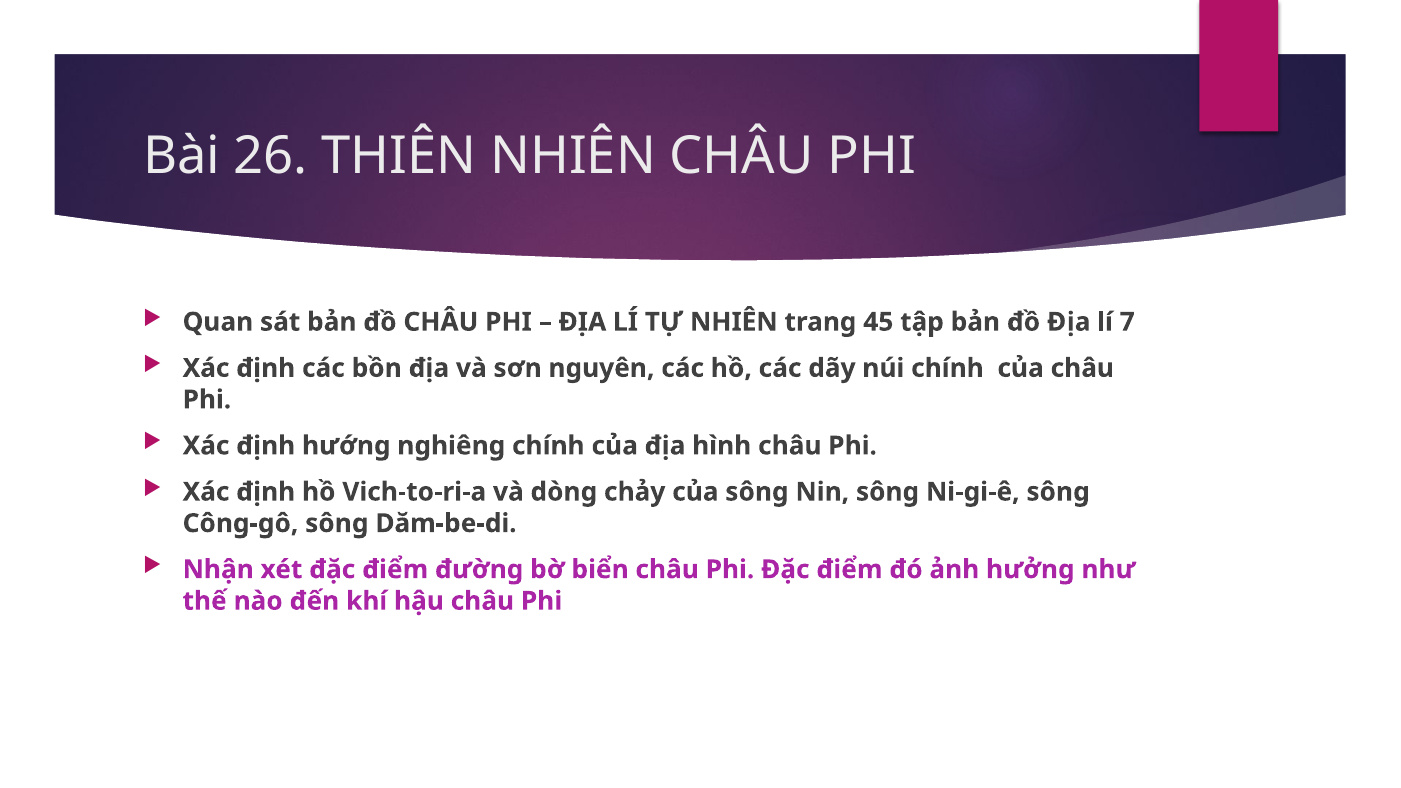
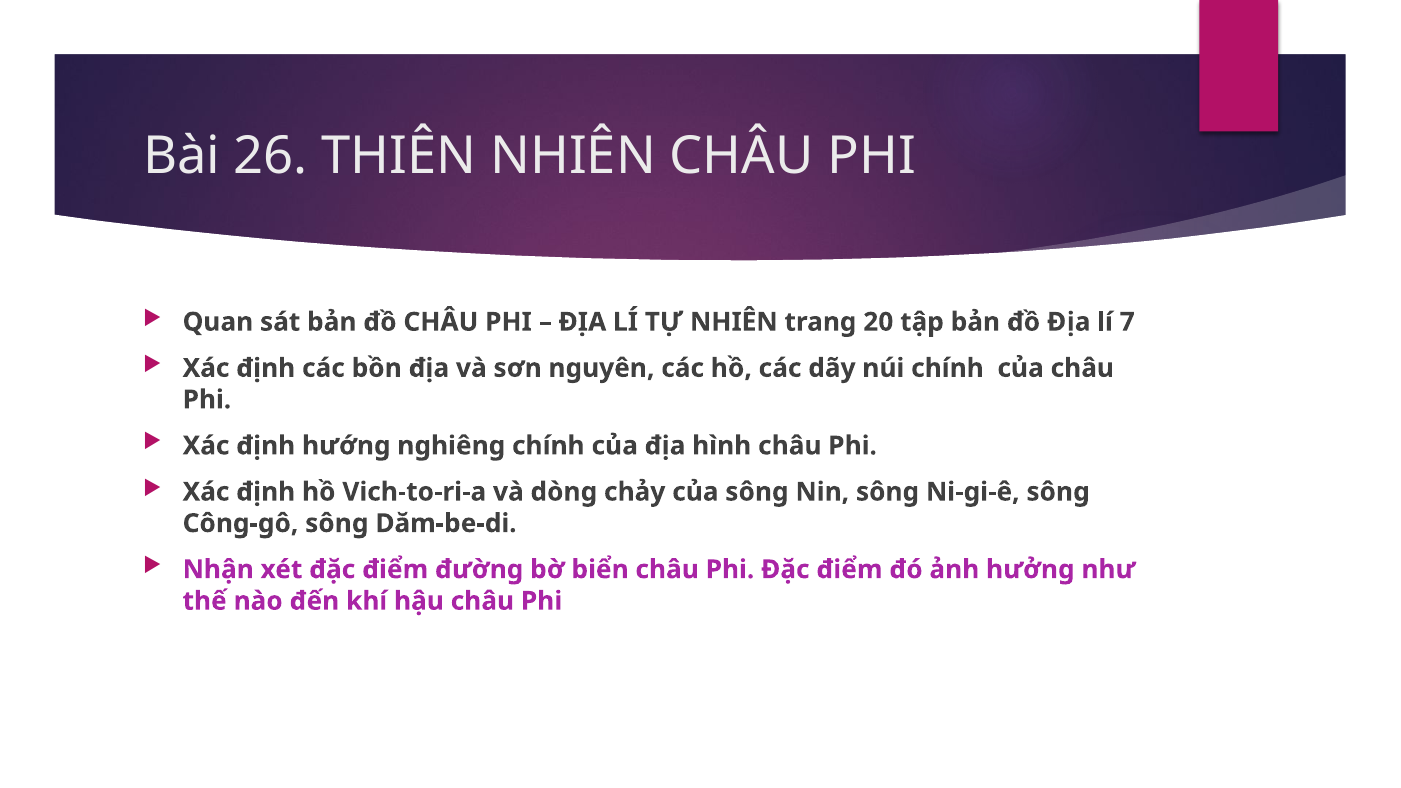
45: 45 -> 20
